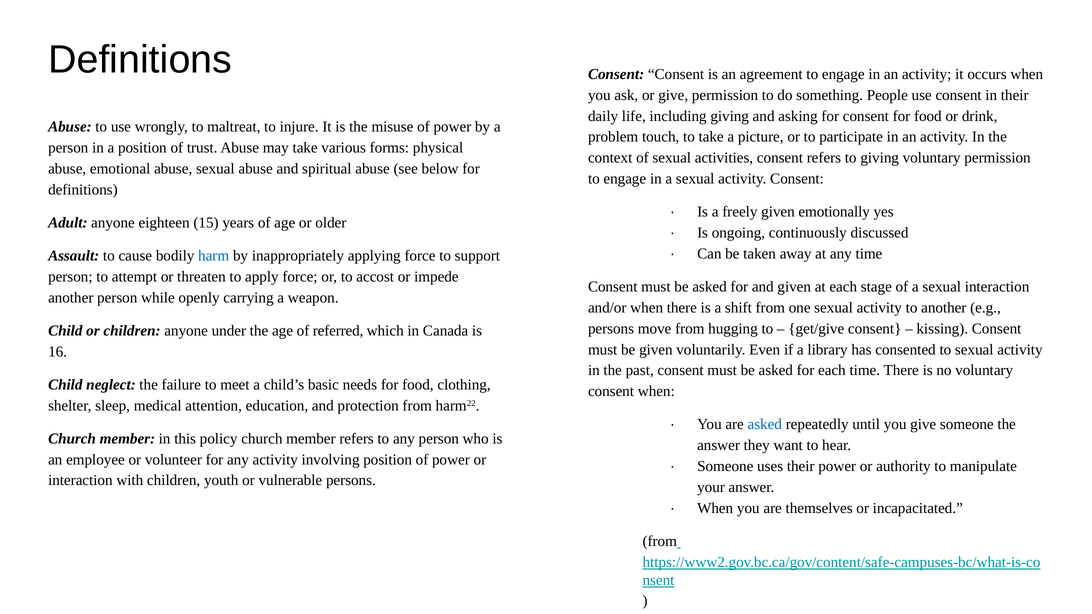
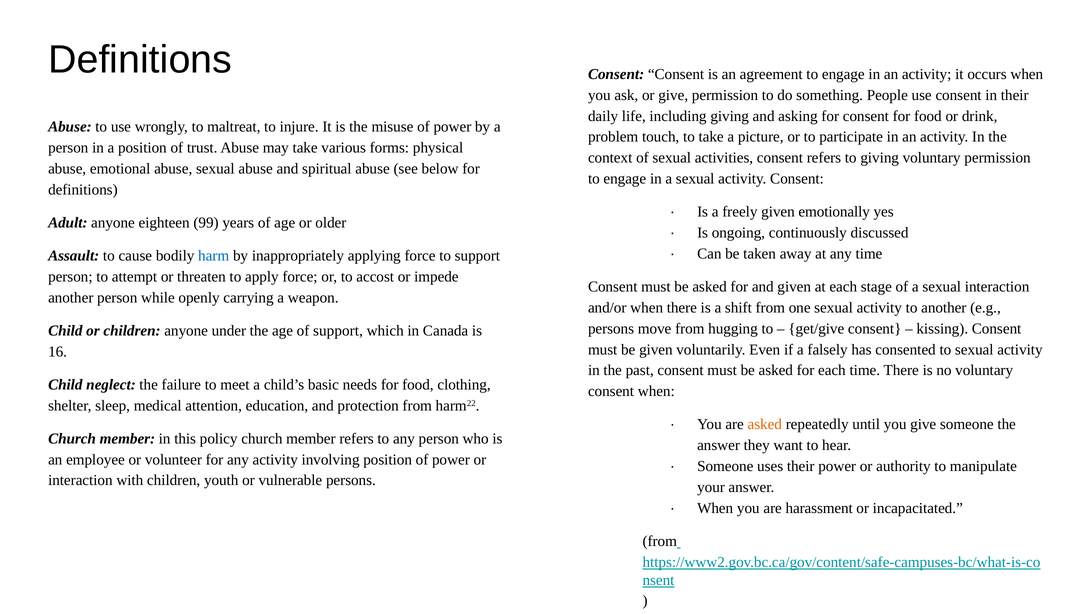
15: 15 -> 99
of referred: referred -> support
library: library -> falsely
asked at (765, 425) colour: blue -> orange
themselves: themselves -> harassment
